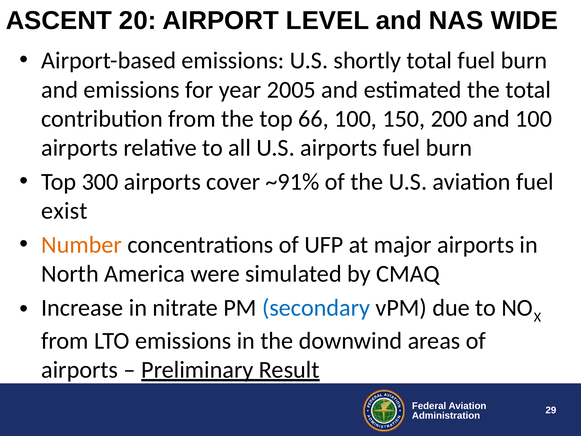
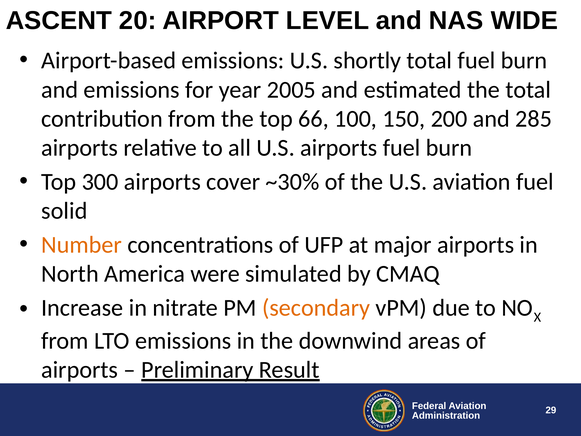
and 100: 100 -> 285
~91%: ~91% -> ~30%
exist: exist -> solid
secondary colour: blue -> orange
